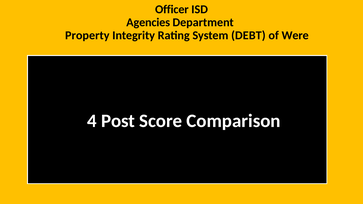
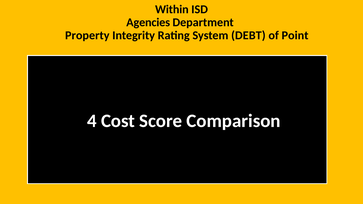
Officer: Officer -> Within
Were: Were -> Point
Post: Post -> Cost
